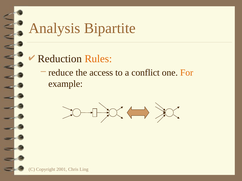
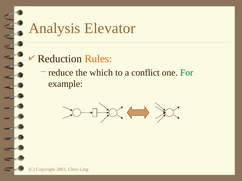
Bipartite: Bipartite -> Elevator
access: access -> which
For colour: orange -> green
